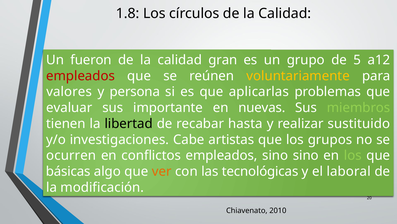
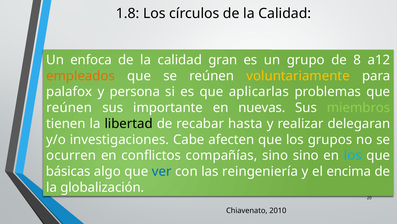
fueron: fueron -> enfoca
5: 5 -> 8
empleados at (81, 76) colour: red -> orange
valores: valores -> palafox
evaluar at (69, 107): evaluar -> reúnen
sustituido: sustituido -> delegaran
artistas: artistas -> afecten
conflictos empleados: empleados -> compañías
los at (353, 155) colour: light green -> light blue
ver colour: orange -> blue
tecnológicas: tecnológicas -> reingeniería
laboral: laboral -> encima
modificación: modificación -> globalización
